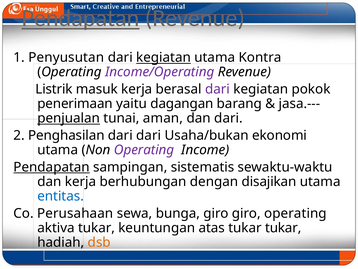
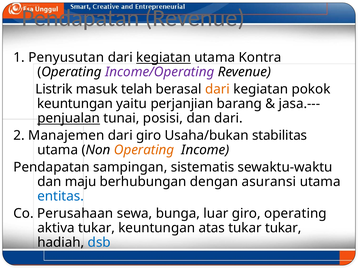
Pendapatan at (81, 18) underline: present -> none
masuk kerja: kerja -> telah
dari at (218, 89) colour: purple -> orange
penerimaan at (75, 104): penerimaan -> keuntungan
dagangan: dagangan -> perjanjian
aman: aman -> posisi
Penghasilan: Penghasilan -> Manajemen
dari dari: dari -> giro
ekonomi: ekonomi -> stabilitas
Operating at (144, 150) colour: purple -> orange
Pendapatan at (52, 167) underline: present -> none
dan kerja: kerja -> maju
disajikan: disajikan -> asuransi
bunga giro: giro -> luar
dsb colour: orange -> blue
